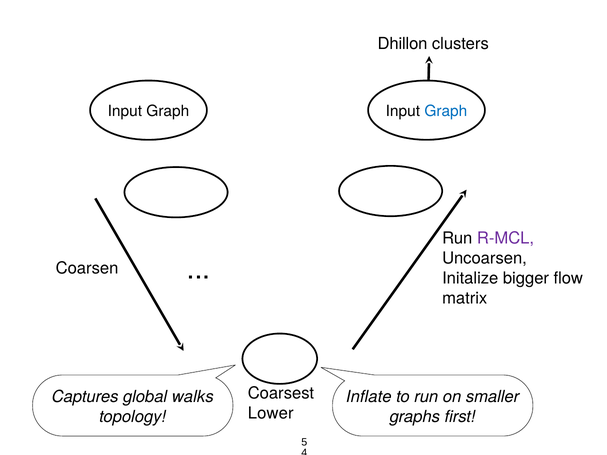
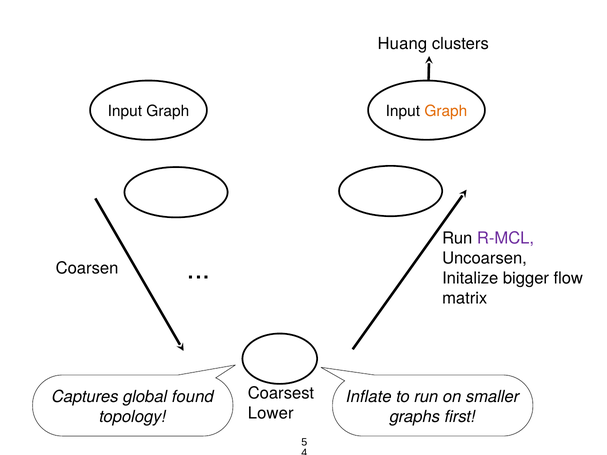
Dhillon: Dhillon -> Huang
Graph at (446, 111) colour: blue -> orange
walks: walks -> found
